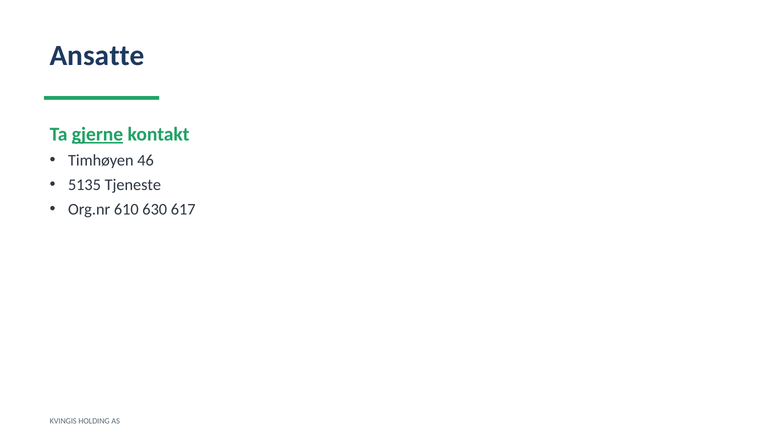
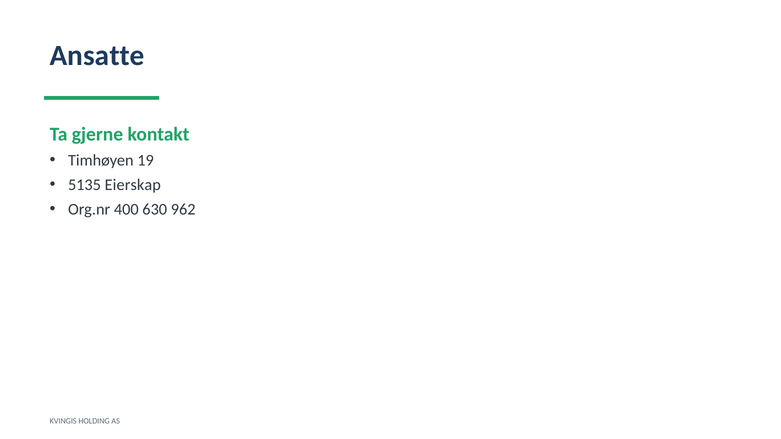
gjerne underline: present -> none
46: 46 -> 19
Tjeneste: Tjeneste -> Eierskap
610: 610 -> 400
617: 617 -> 962
